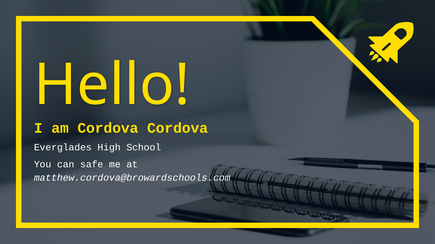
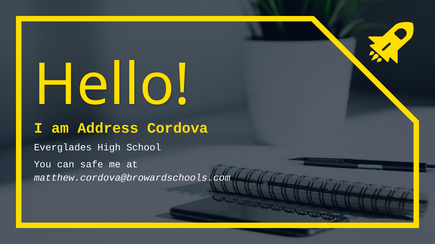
am Cordova: Cordova -> Address
